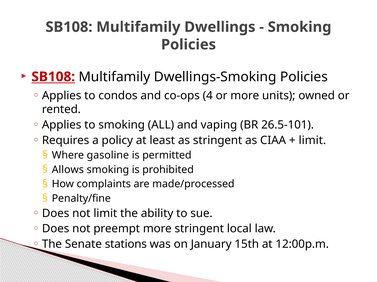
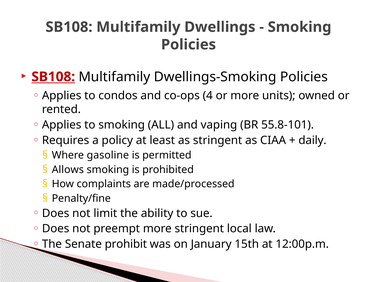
26.5-101: 26.5-101 -> 55.8-101
limit at (312, 141): limit -> daily
stations: stations -> prohibit
